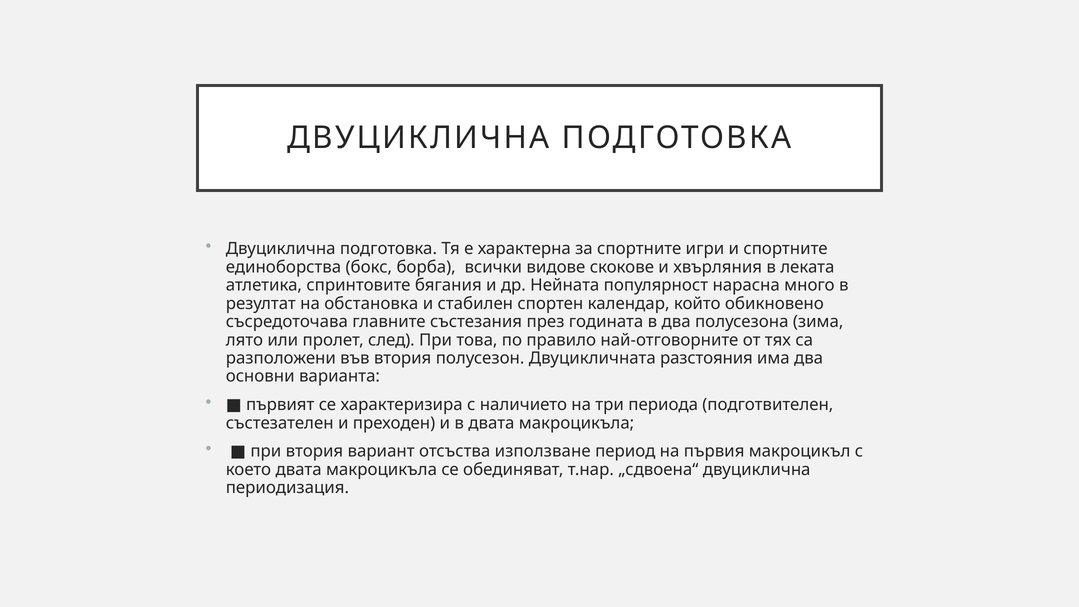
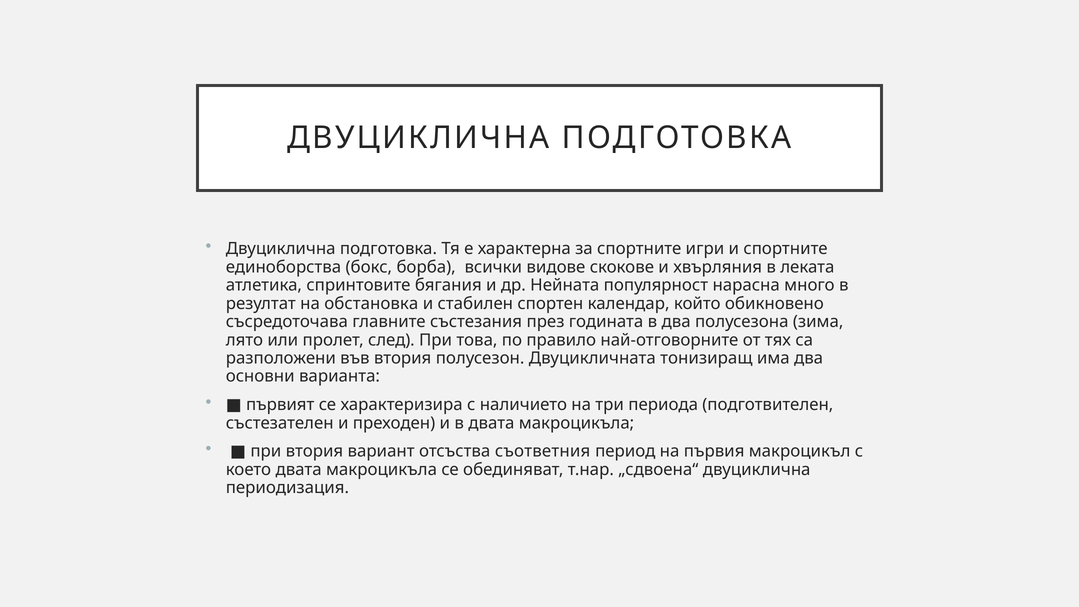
разстояния: разстояния -> тонизиращ
използване: използване -> съответния
